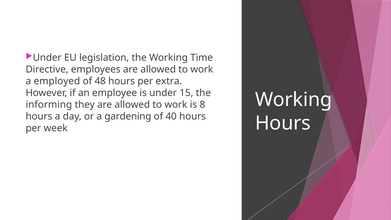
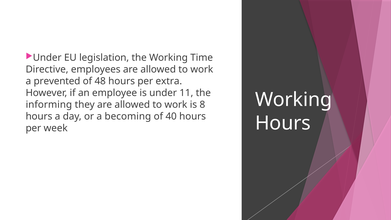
employed: employed -> prevented
15: 15 -> 11
gardening: gardening -> becoming
